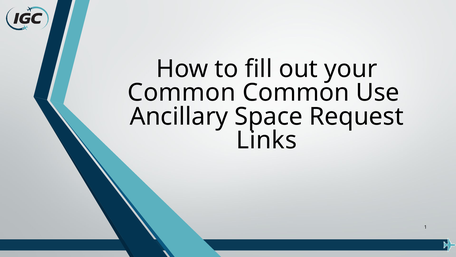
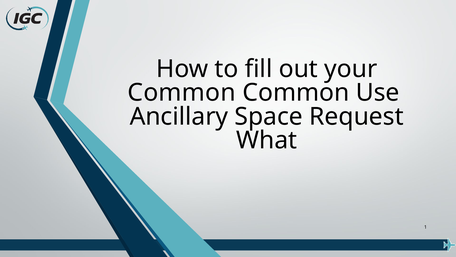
Links: Links -> What
